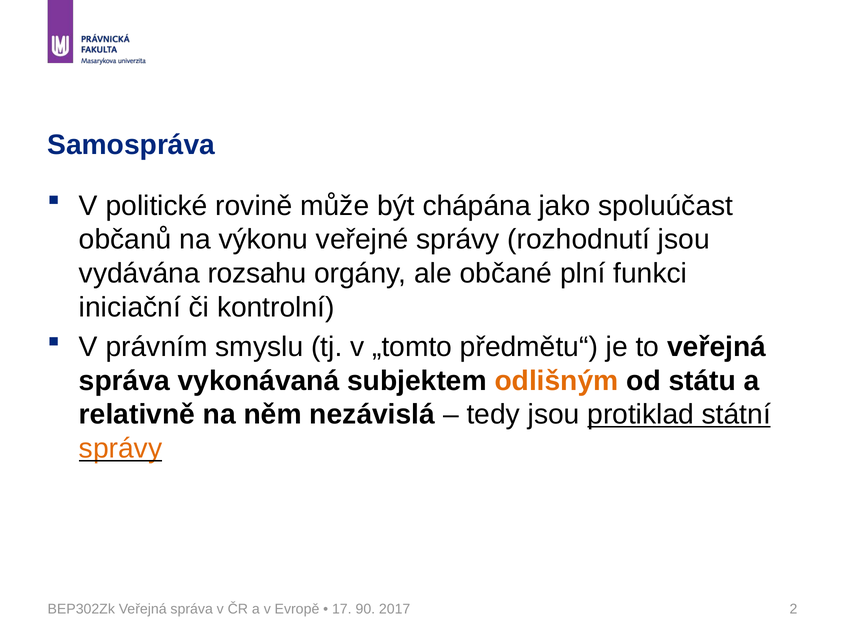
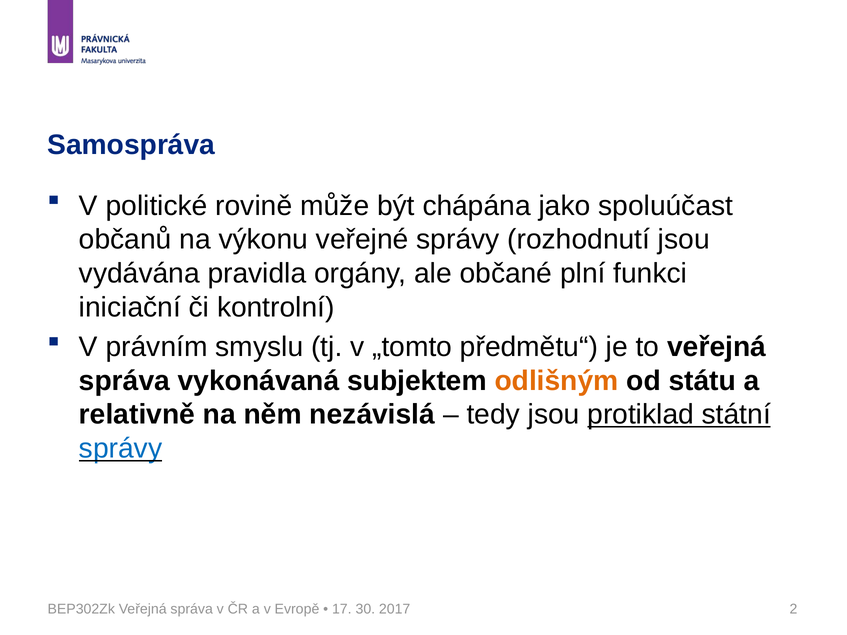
rozsahu: rozsahu -> pravidla
správy at (121, 449) colour: orange -> blue
90: 90 -> 30
